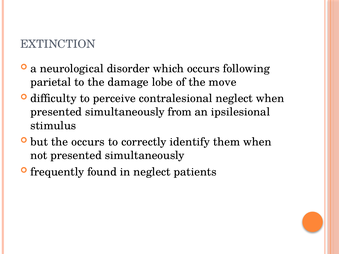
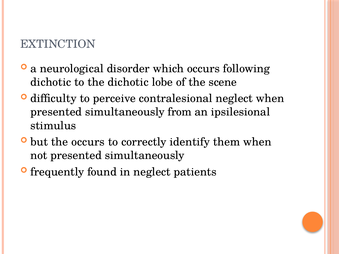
parietal at (51, 82): parietal -> dichotic
the damage: damage -> dichotic
move: move -> scene
